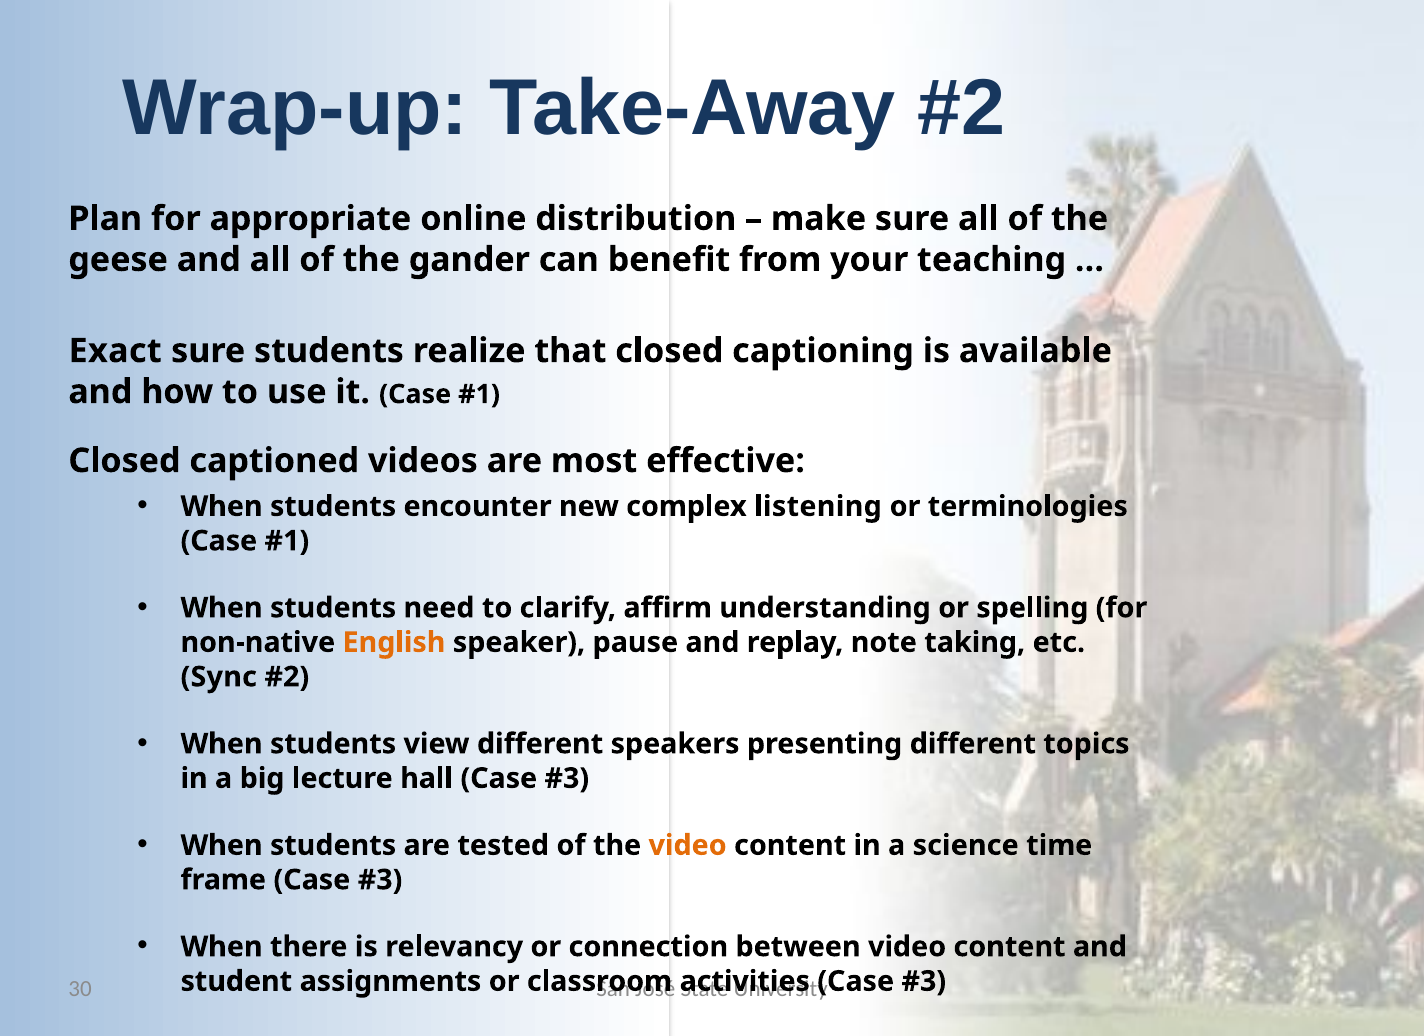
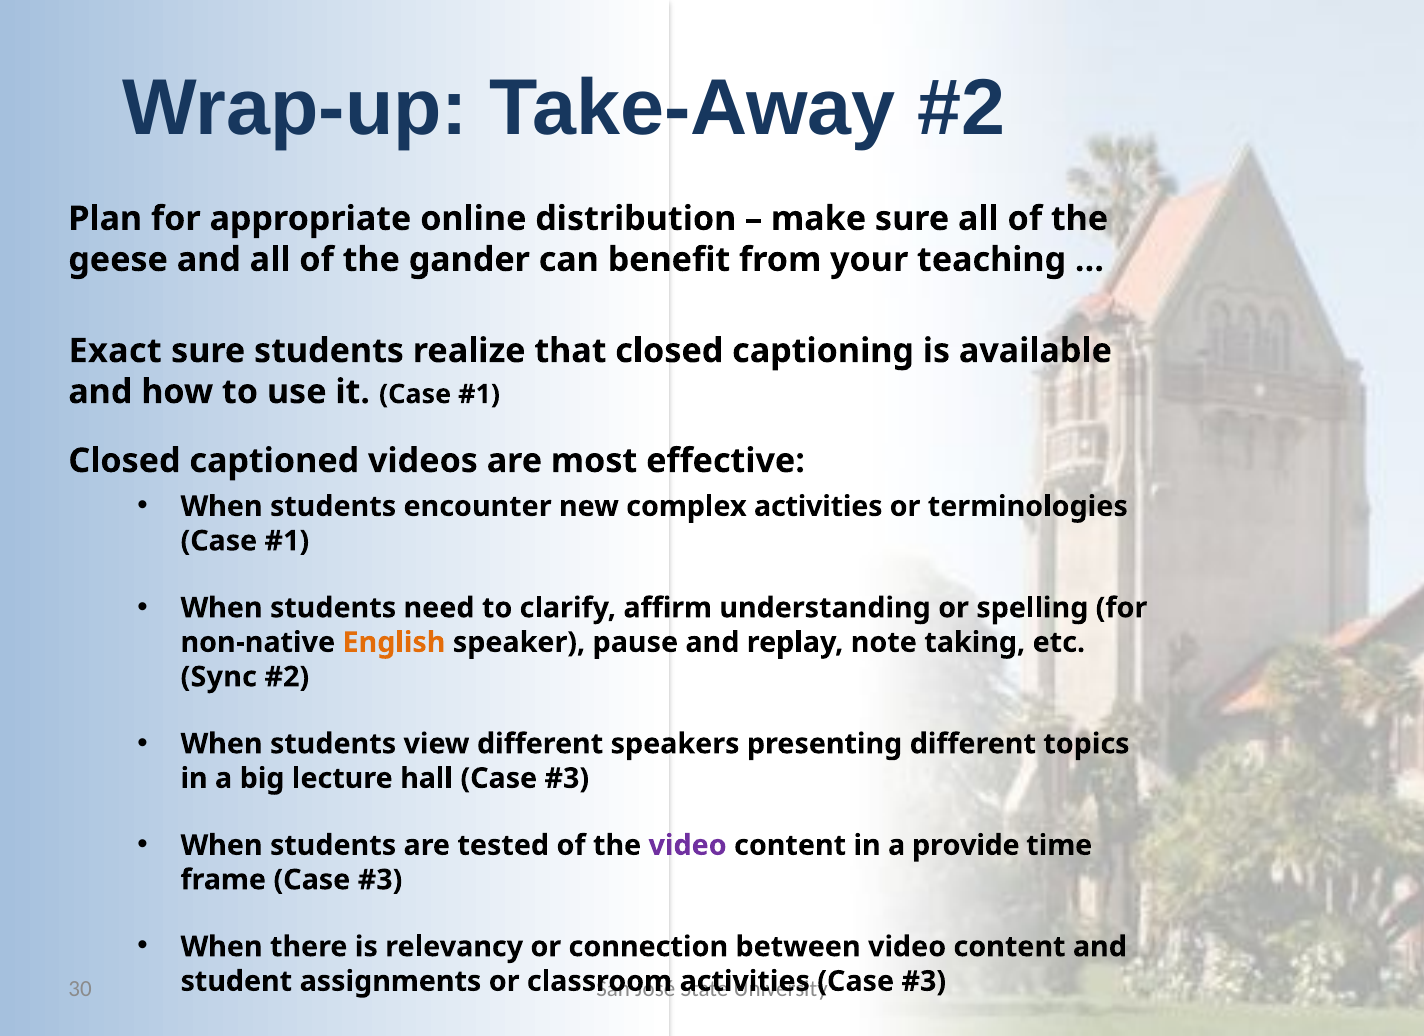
complex listening: listening -> activities
video at (688, 845) colour: orange -> purple
science: science -> provide
